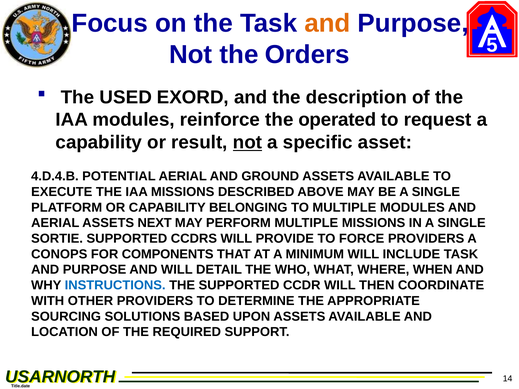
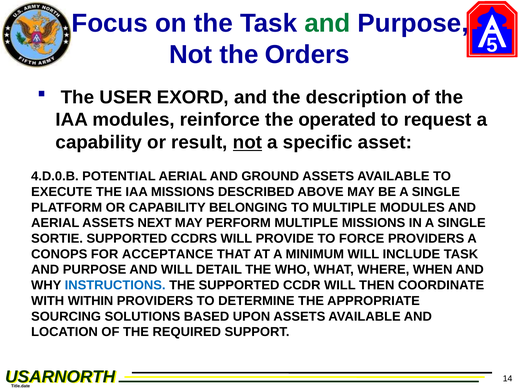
and at (327, 23) colour: orange -> green
USED: USED -> USER
4.D.4.B: 4.D.4.B -> 4.D.0.B
COMPONENTS: COMPONENTS -> ACCEPTANCE
OTHER: OTHER -> WITHIN
